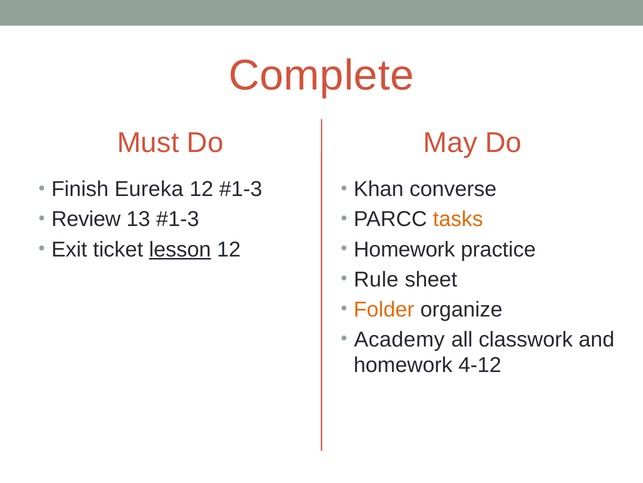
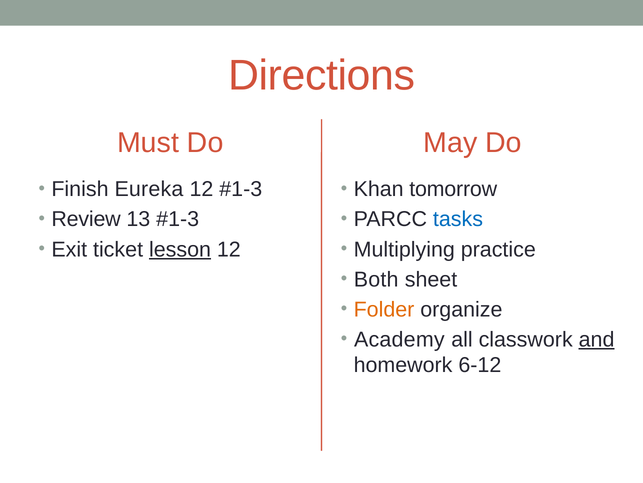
Complete: Complete -> Directions
converse: converse -> tomorrow
tasks colour: orange -> blue
Homework at (404, 249): Homework -> Multiplying
Rule: Rule -> Both
and underline: none -> present
4-12: 4-12 -> 6-12
